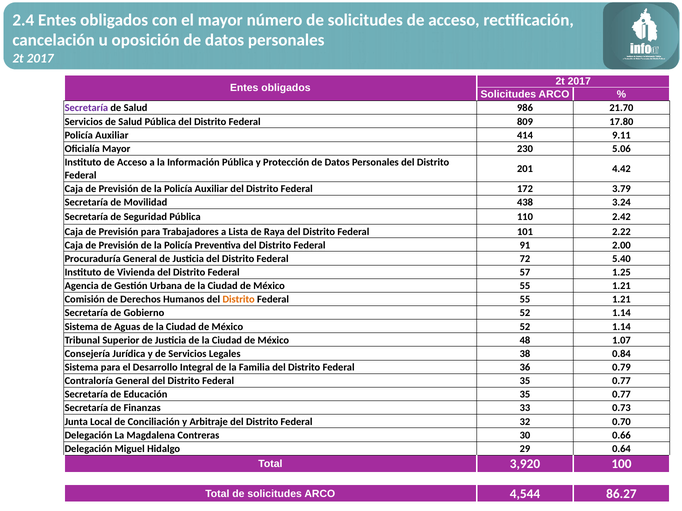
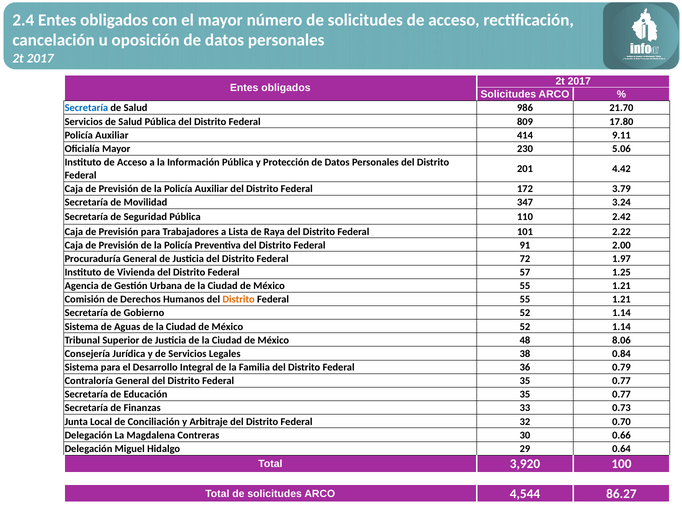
Secretaría at (86, 108) colour: purple -> blue
438: 438 -> 347
5.40: 5.40 -> 1.97
1.07: 1.07 -> 8.06
